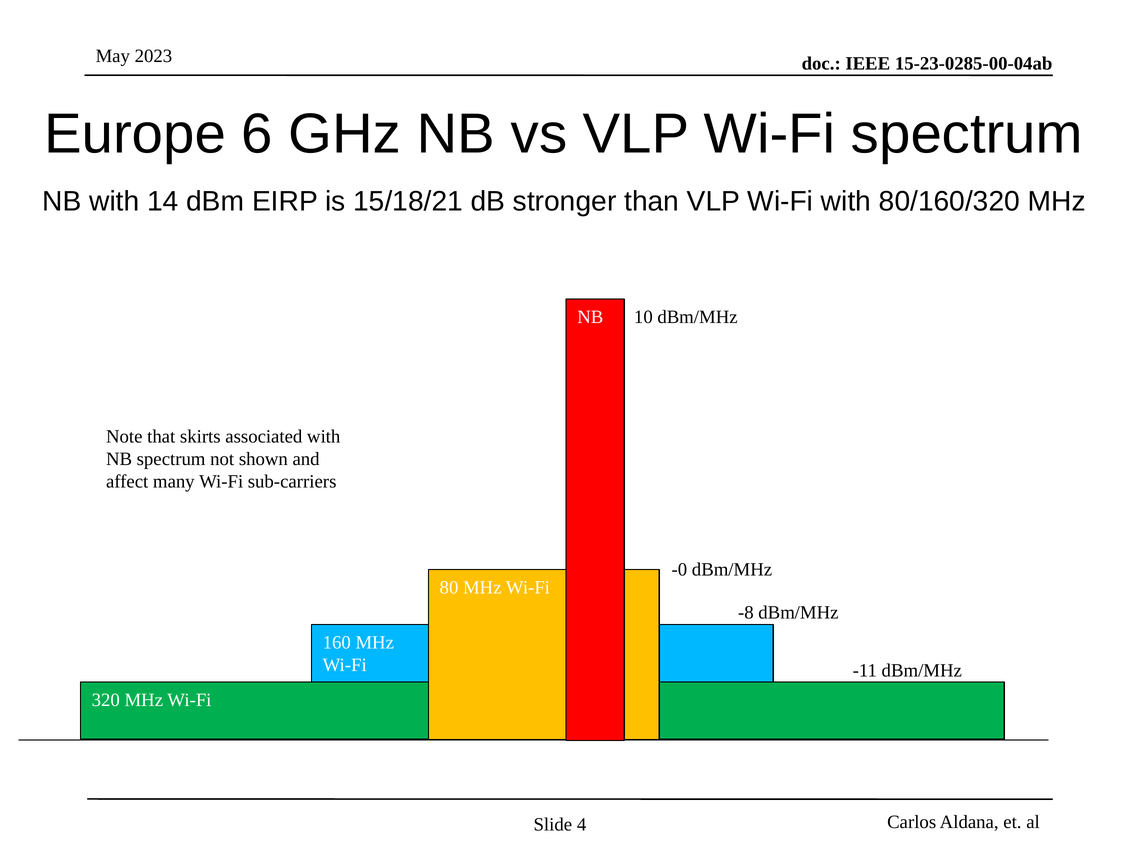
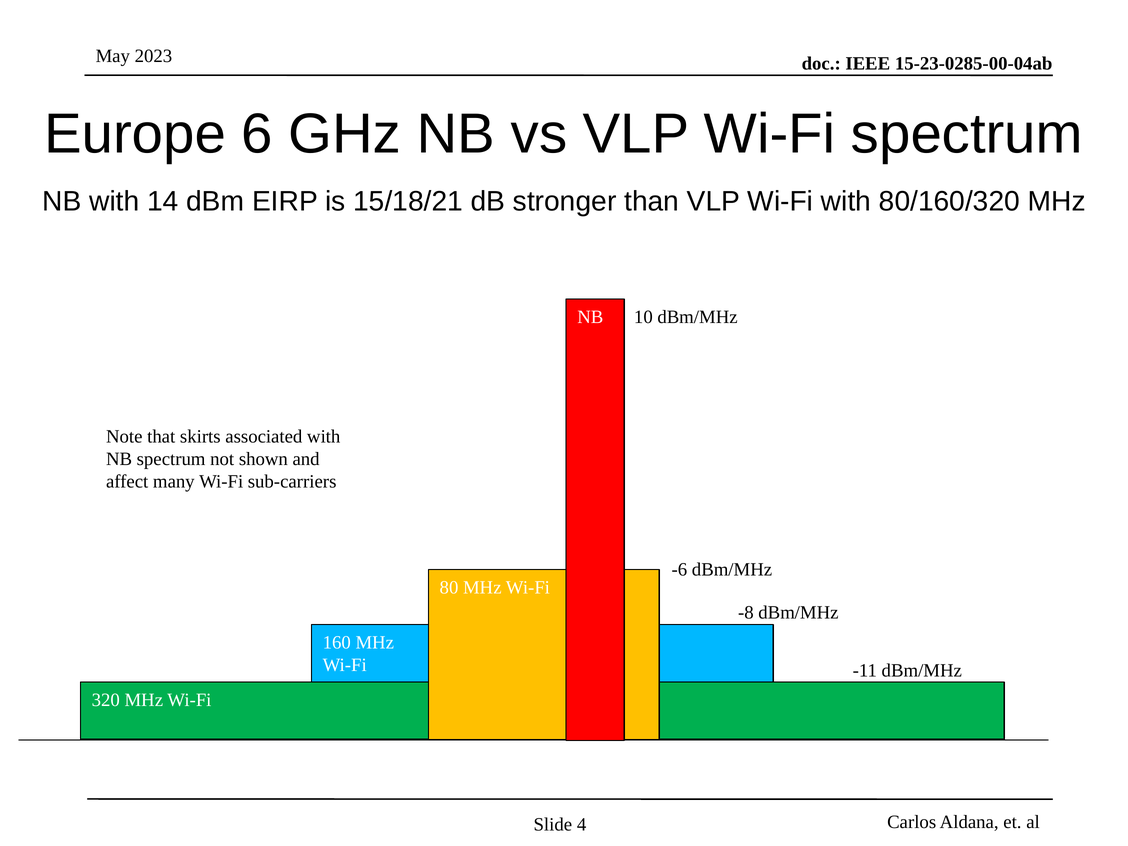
-0: -0 -> -6
